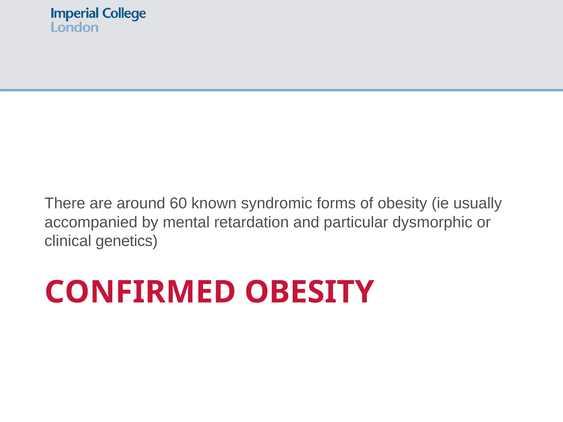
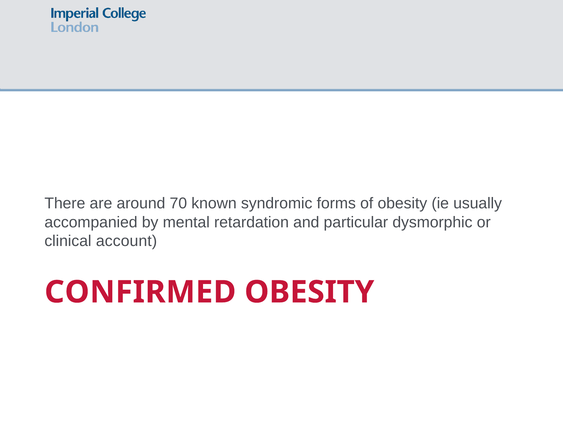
60: 60 -> 70
genetics: genetics -> account
